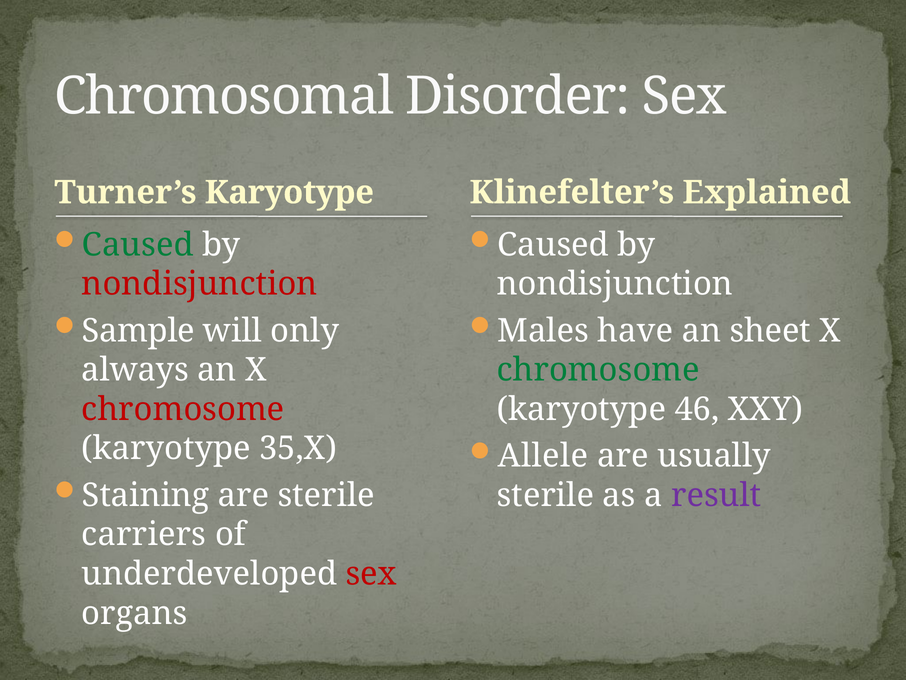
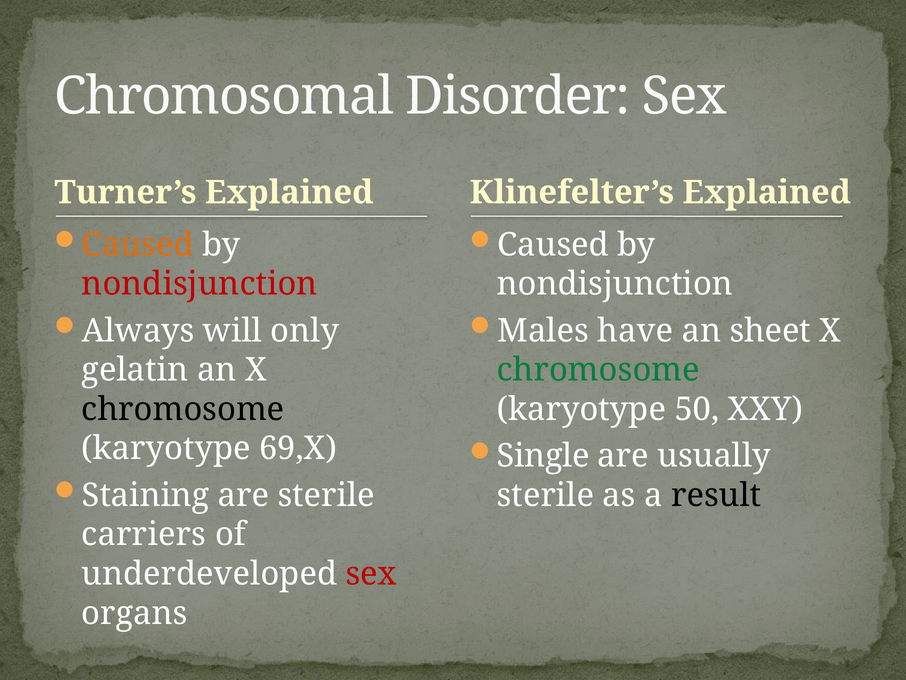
Turner’s Karyotype: Karyotype -> Explained
Caused at (138, 245) colour: green -> orange
Sample: Sample -> Always
always: always -> gelatin
chromosome at (183, 409) colour: red -> black
46: 46 -> 50
35,X: 35,X -> 69,X
Allele: Allele -> Single
result colour: purple -> black
